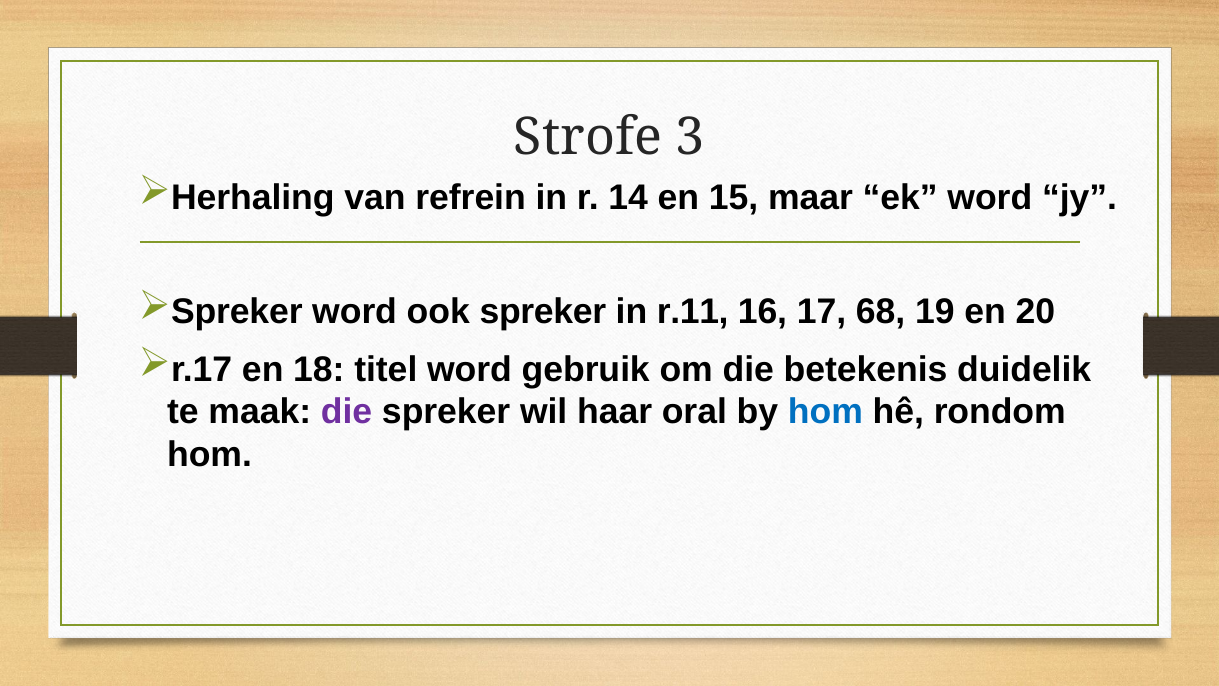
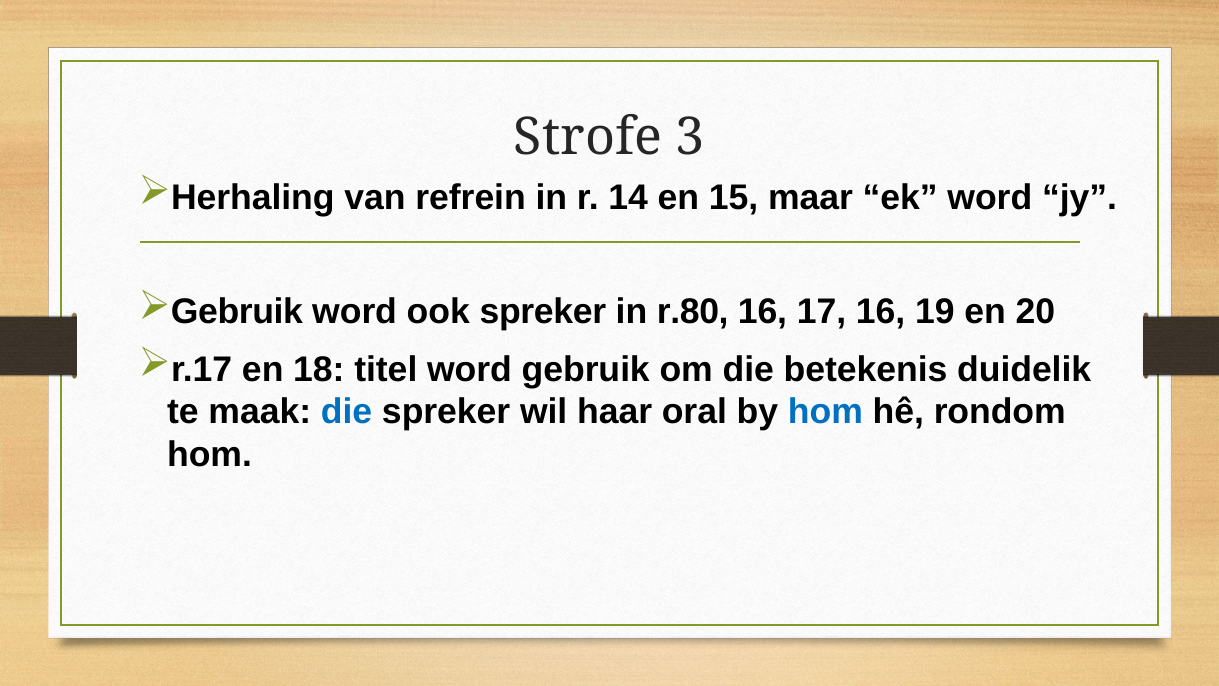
Spreker at (237, 312): Spreker -> Gebruik
r.11: r.11 -> r.80
17 68: 68 -> 16
die at (347, 412) colour: purple -> blue
